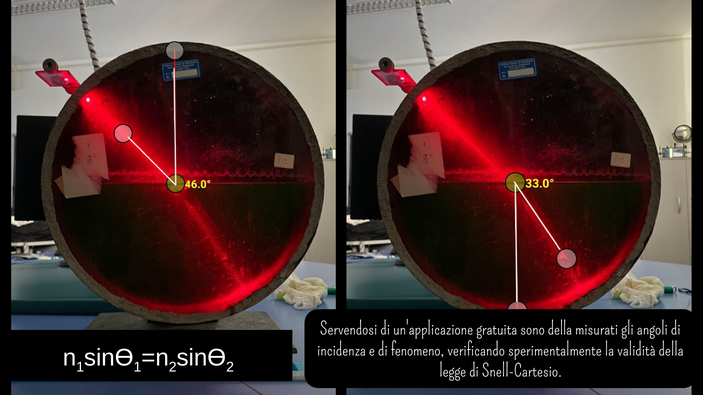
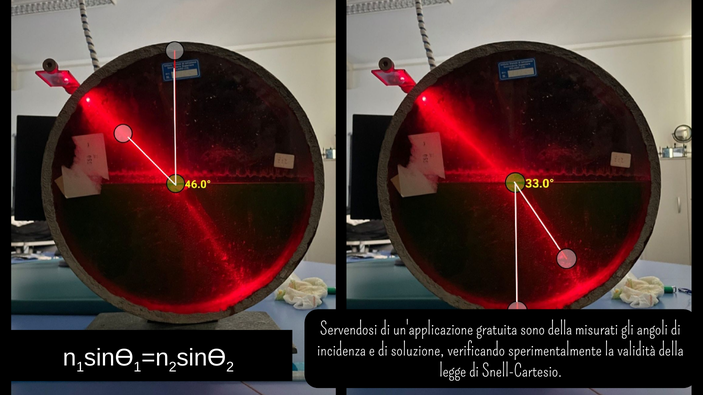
fenomeno: fenomeno -> soluzione
